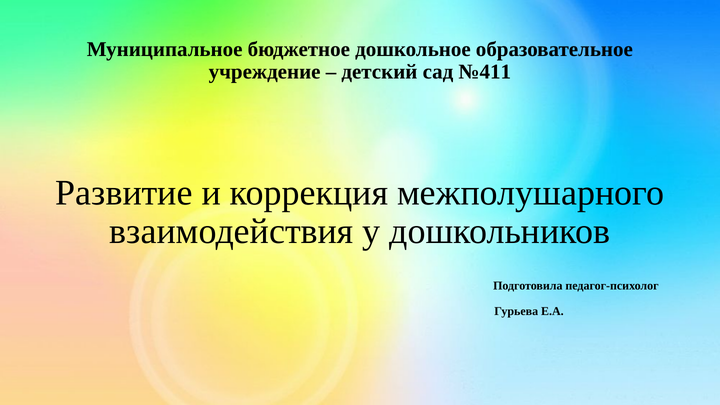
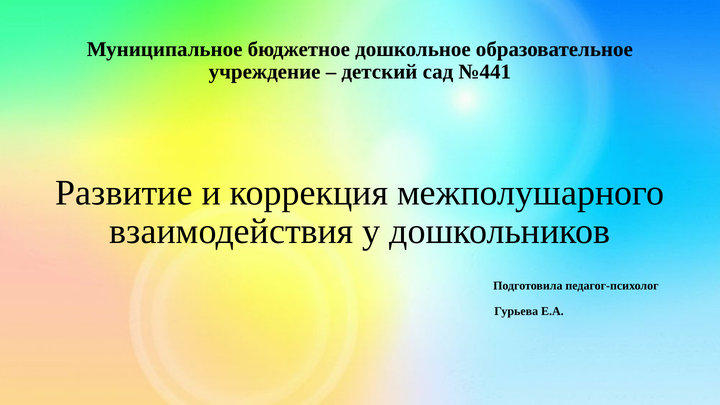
№411: №411 -> №441
